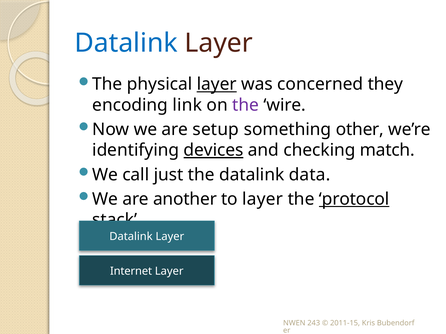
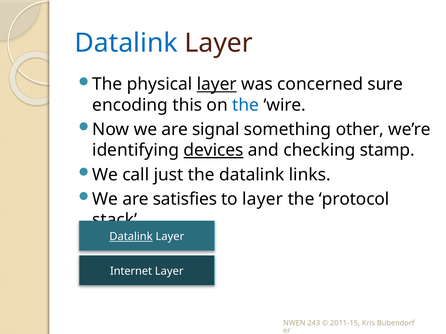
they: they -> sure
link: link -> this
the at (246, 105) colour: purple -> blue
setup: setup -> signal
match: match -> stamp
data: data -> links
another: another -> satisfies
protocol underline: present -> none
Datalink at (131, 237) underline: none -> present
